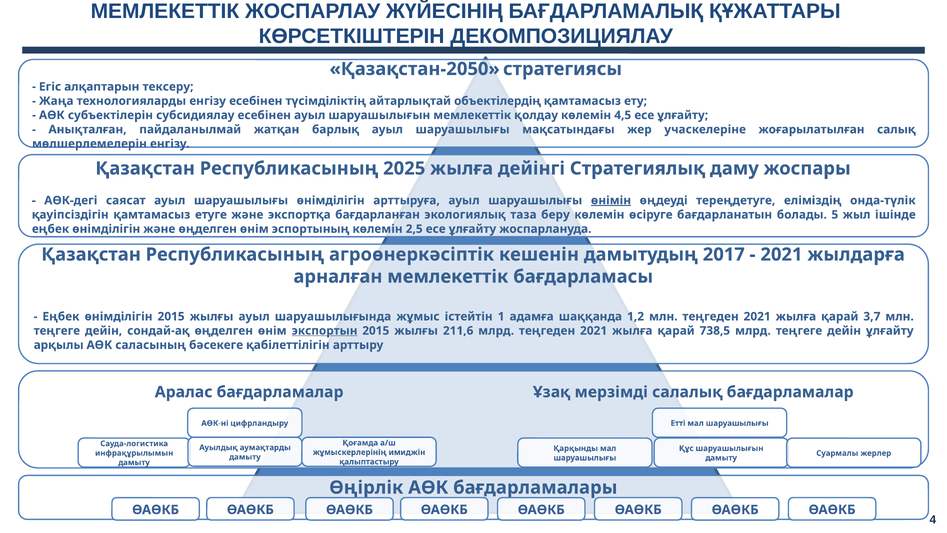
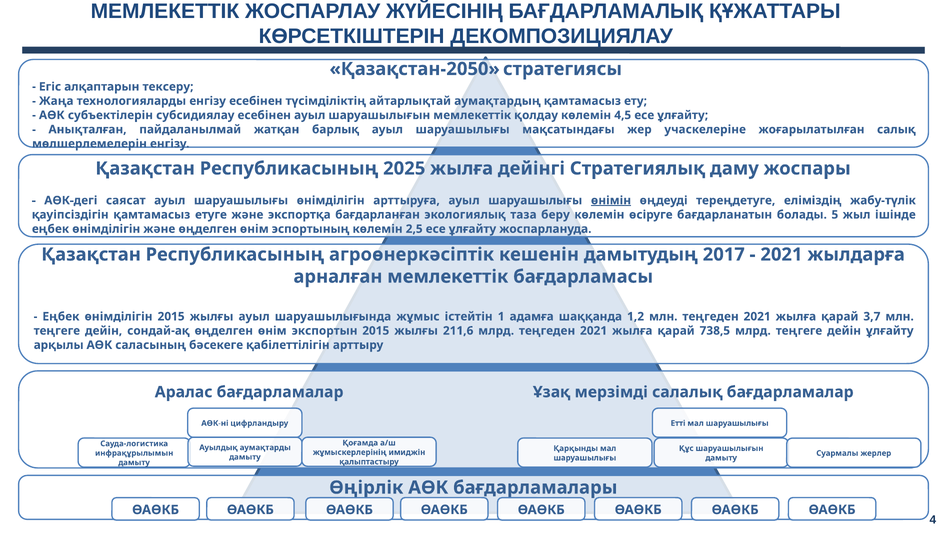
объектілердің: объектілердің -> аумақтардың
онда-түлік: онда-түлік -> жабу-түлік
экспортын underline: present -> none
